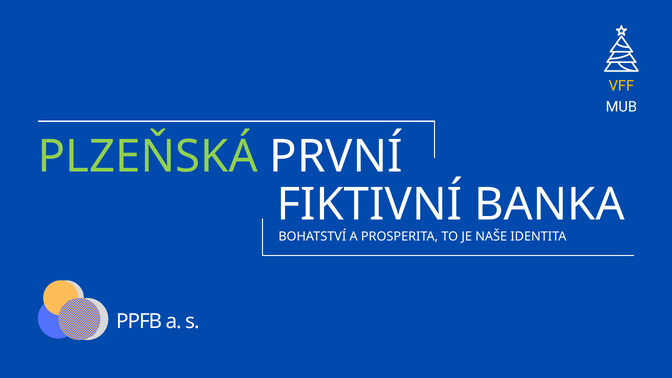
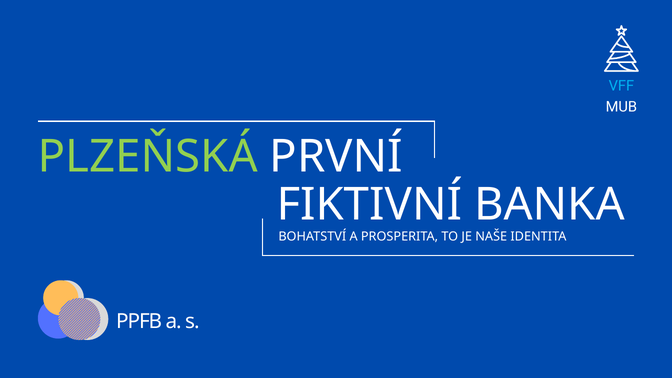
VFF colour: yellow -> light blue
